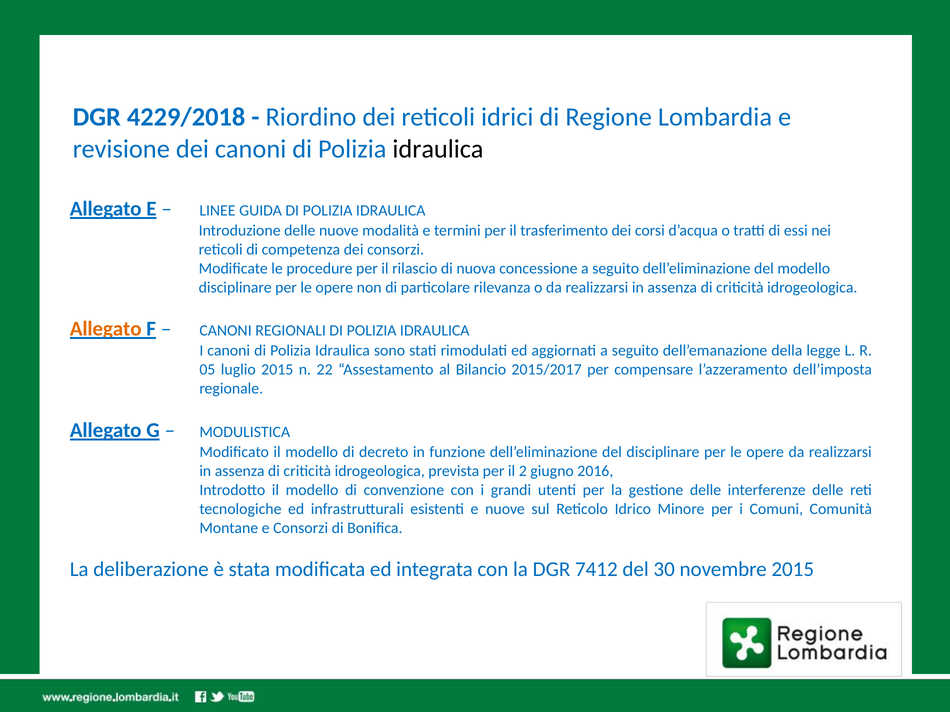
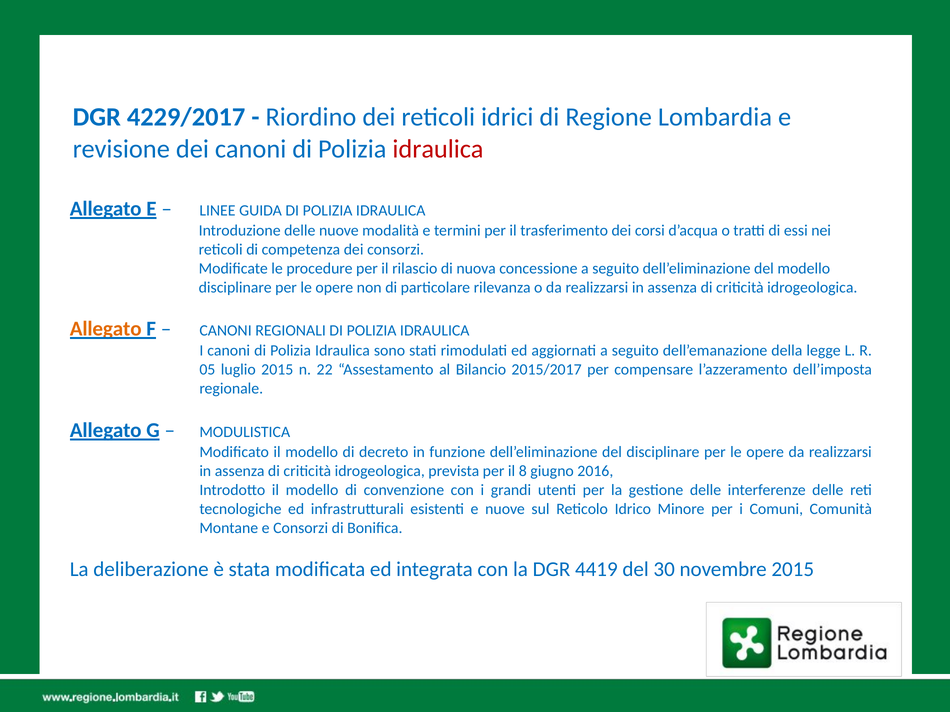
4229/2018: 4229/2018 -> 4229/2017
idraulica at (438, 149) colour: black -> red
2: 2 -> 8
7412: 7412 -> 4419
